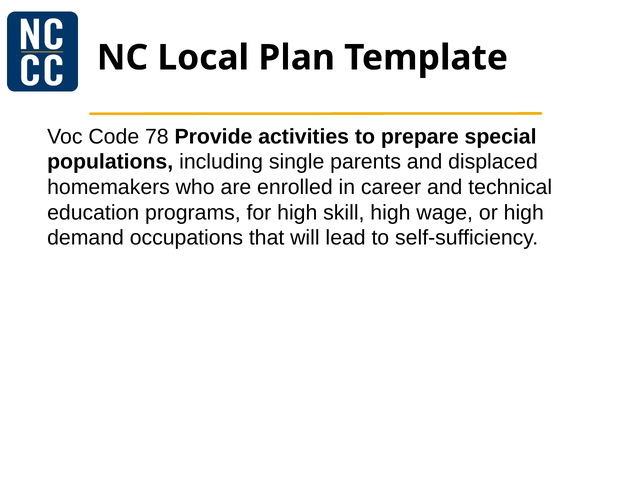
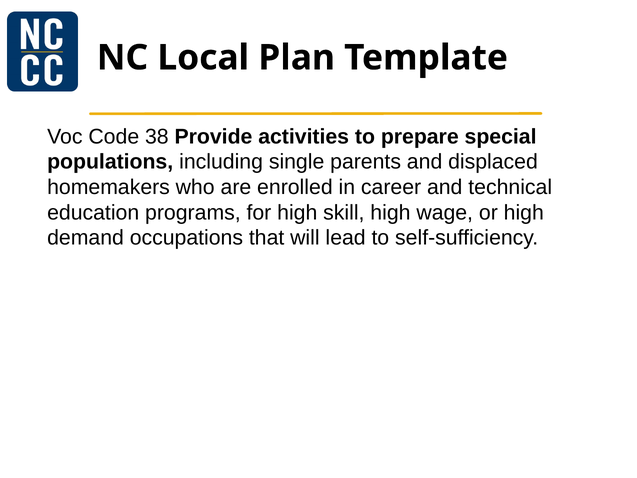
78: 78 -> 38
